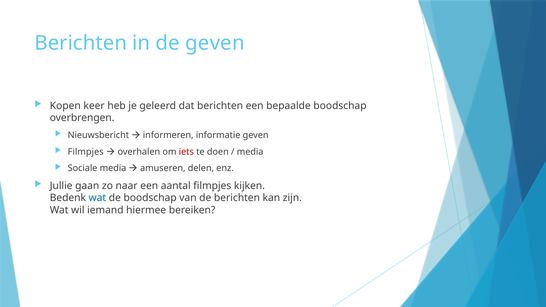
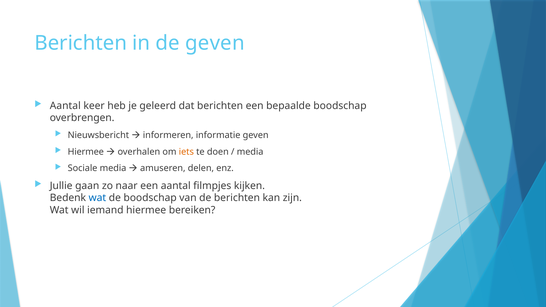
Kopen at (65, 106): Kopen -> Aantal
Filmpjes at (86, 152): Filmpjes -> Hiermee
iets colour: red -> orange
